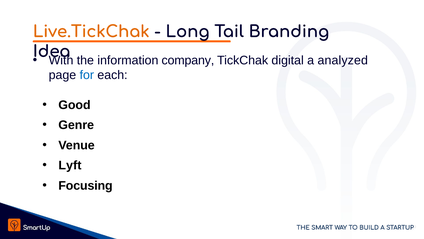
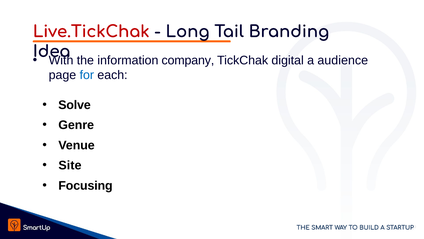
Live.TickChak colour: orange -> red
analyzed: analyzed -> audience
Good: Good -> Solve
Lyft: Lyft -> Site
